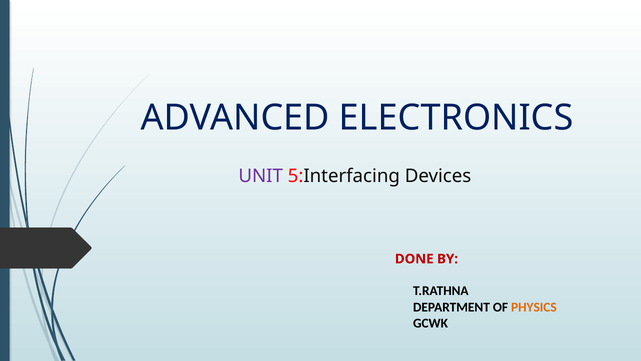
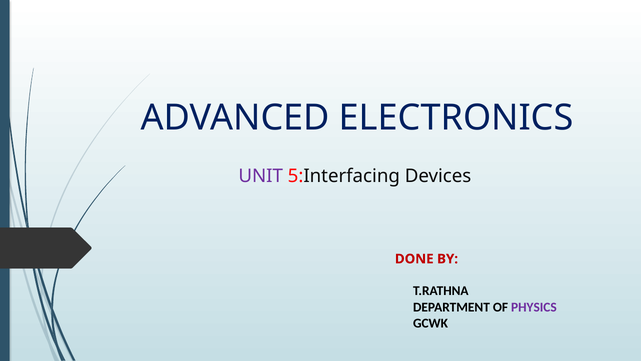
PHYSICS colour: orange -> purple
